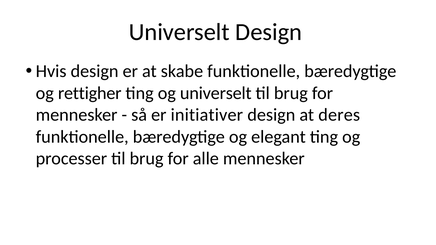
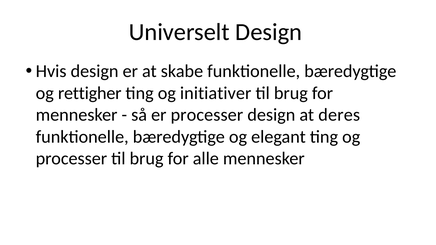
og universelt: universelt -> initiativer
er initiativer: initiativer -> processer
